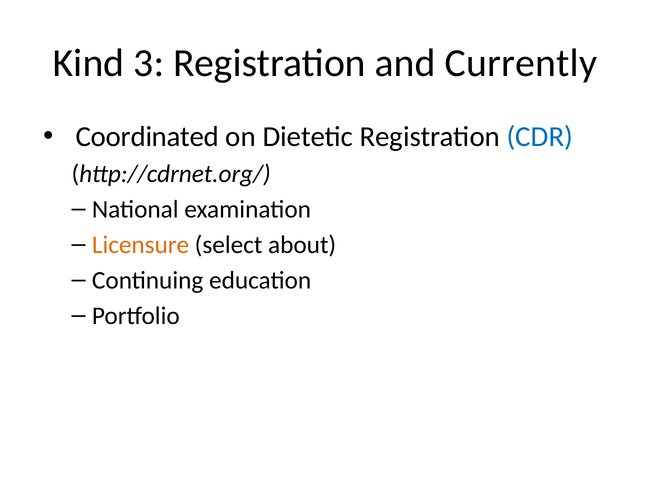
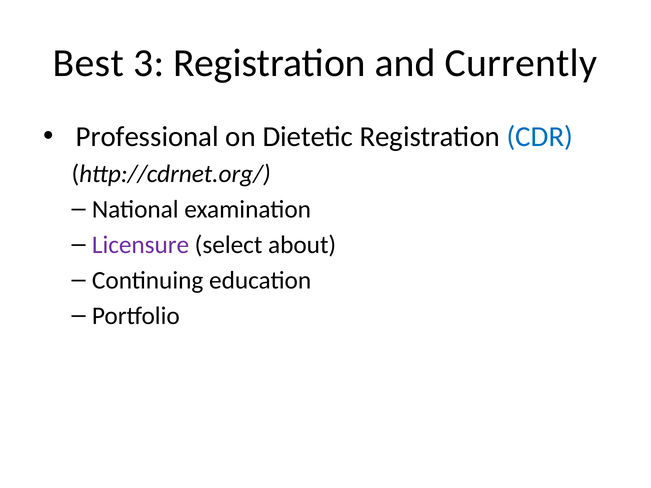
Kind: Kind -> Best
Coordinated: Coordinated -> Professional
Licensure colour: orange -> purple
